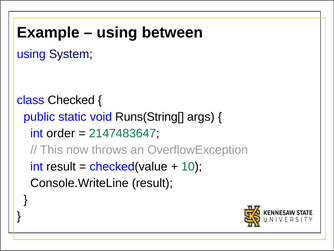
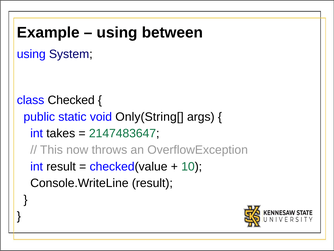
Runs(String[: Runs(String[ -> Only(String[
order: order -> takes
